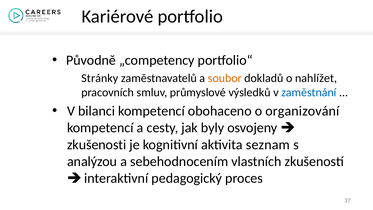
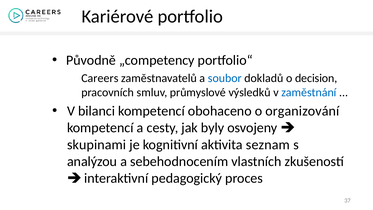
Stránky: Stránky -> Careers
soubor colour: orange -> blue
nahlížet: nahlížet -> decision
zkušenosti: zkušenosti -> skupinami
